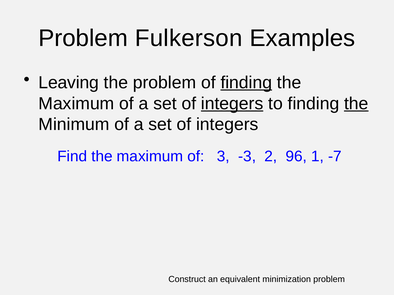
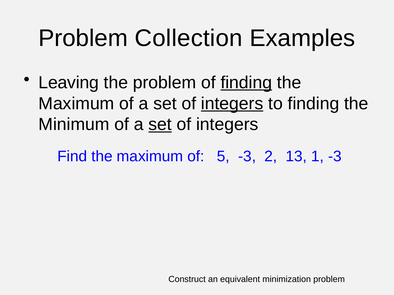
Fulkerson: Fulkerson -> Collection
the at (356, 104) underline: present -> none
set at (160, 125) underline: none -> present
3: 3 -> 5
96: 96 -> 13
1 -7: -7 -> -3
